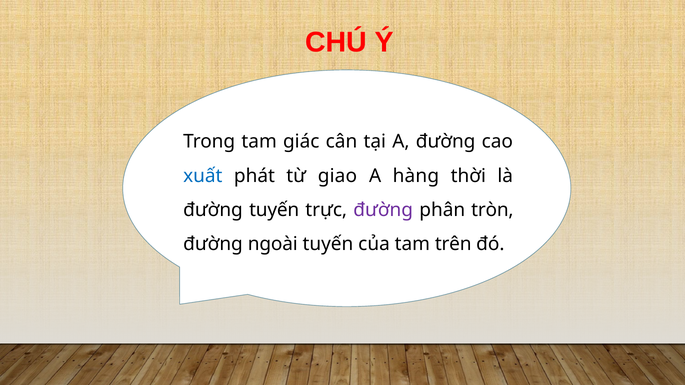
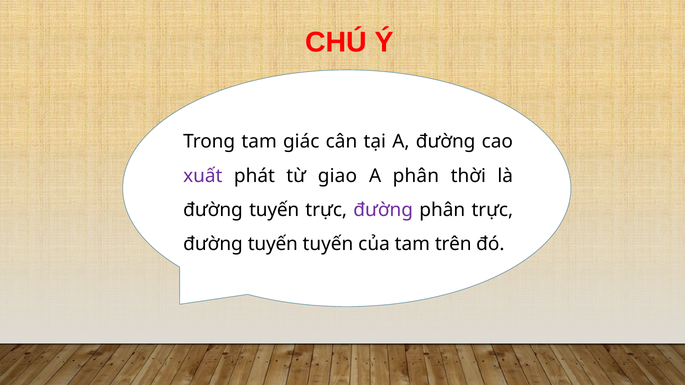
xuất colour: blue -> purple
A hàng: hàng -> phân
phân tròn: tròn -> trực
ngoài at (273, 244): ngoài -> tuyến
